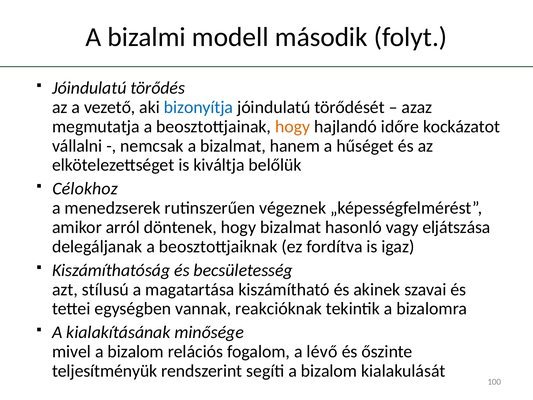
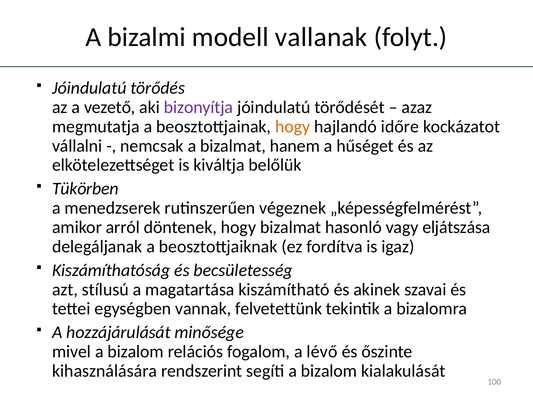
második: második -> vallanak
bizonyítja colour: blue -> purple
Célokhoz: Célokhoz -> Tükörben
reakcióknak: reakcióknak -> felvetettünk
kialakításának: kialakításának -> hozzájárulását
teljesítményük: teljesítményük -> kihasználására
